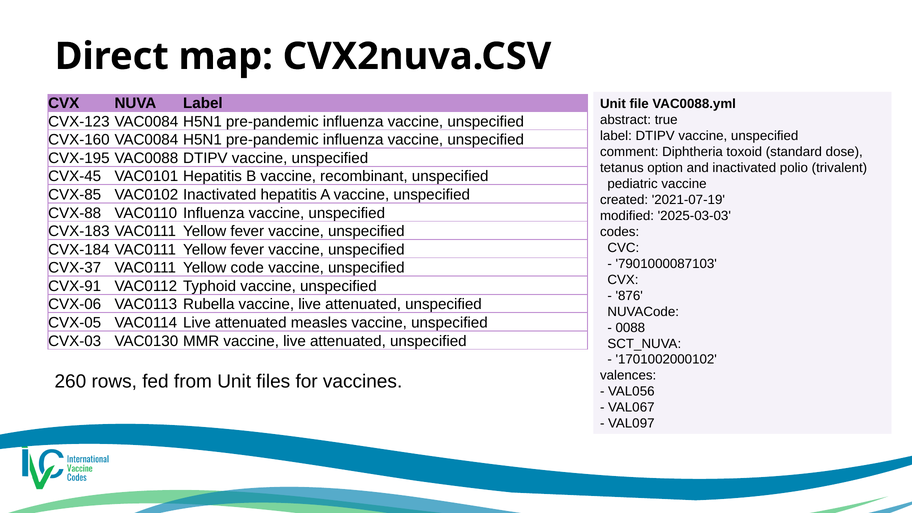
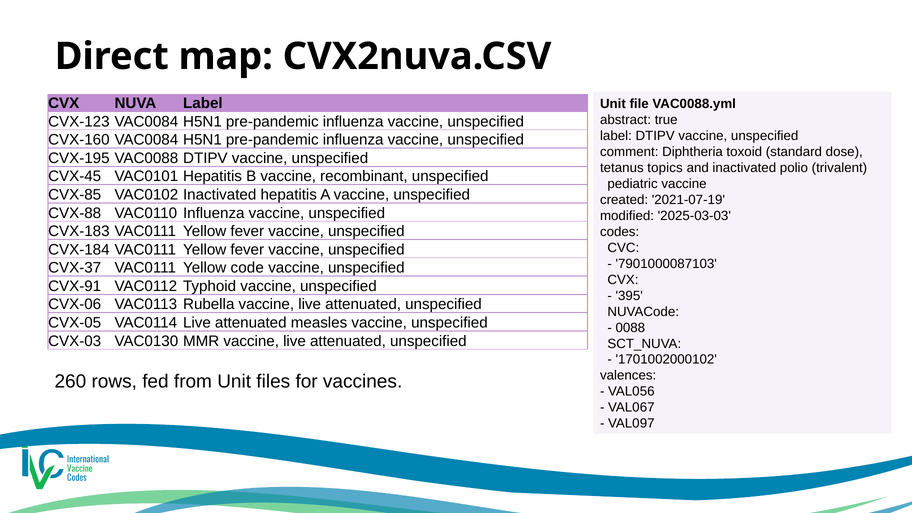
option: option -> topics
876: 876 -> 395
